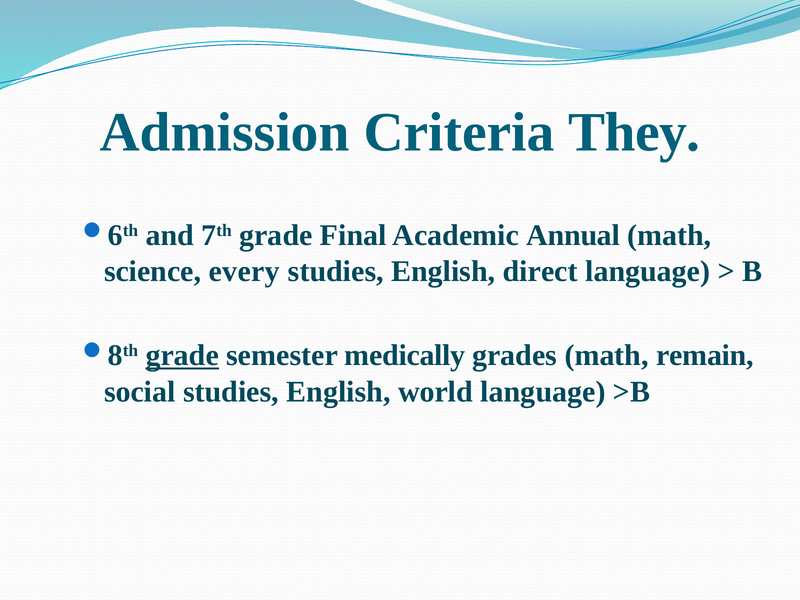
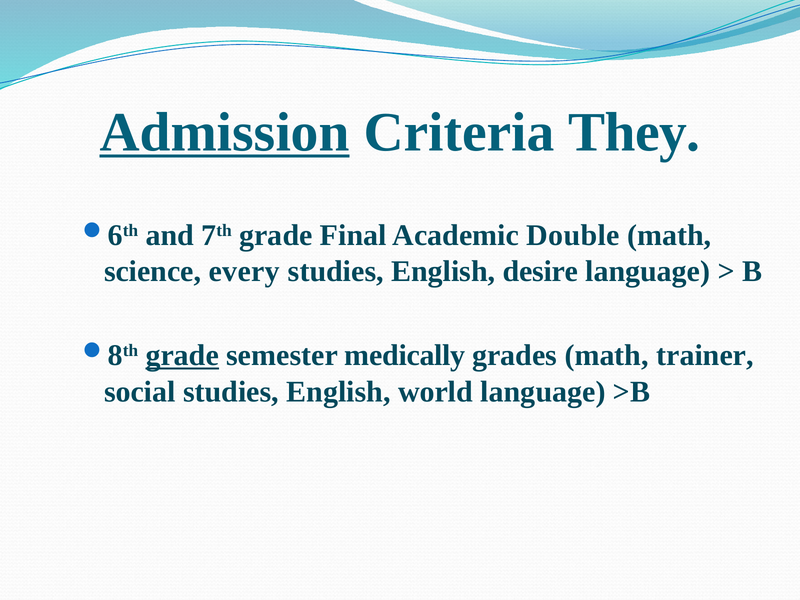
Admission underline: none -> present
Annual: Annual -> Double
direct: direct -> desire
remain: remain -> trainer
